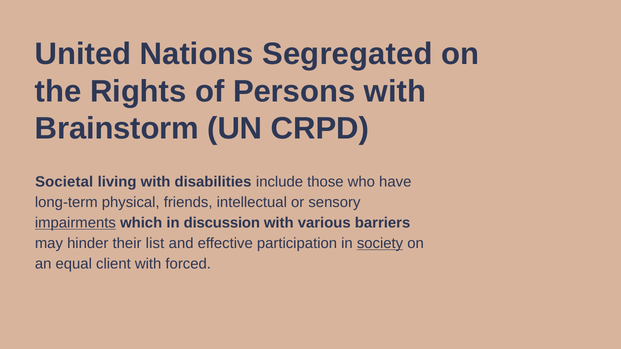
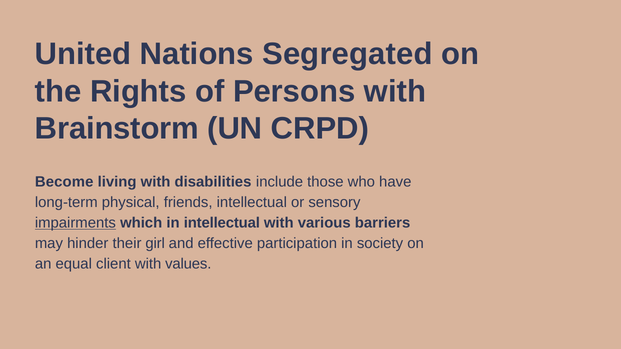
Societal: Societal -> Become
in discussion: discussion -> intellectual
list: list -> girl
society underline: present -> none
forced: forced -> values
